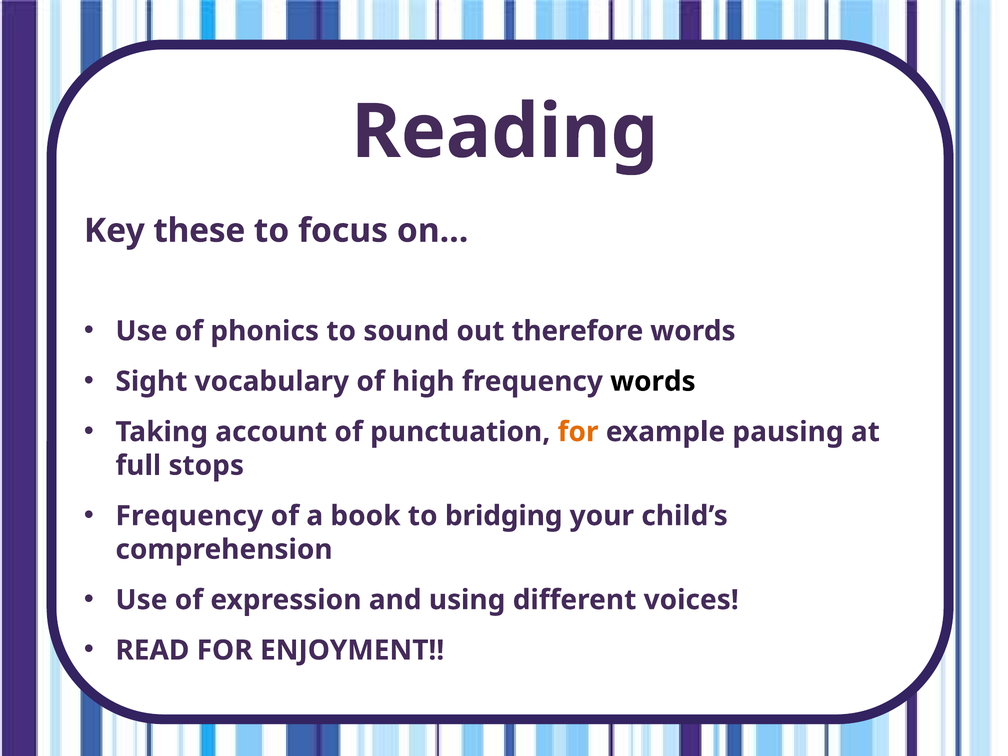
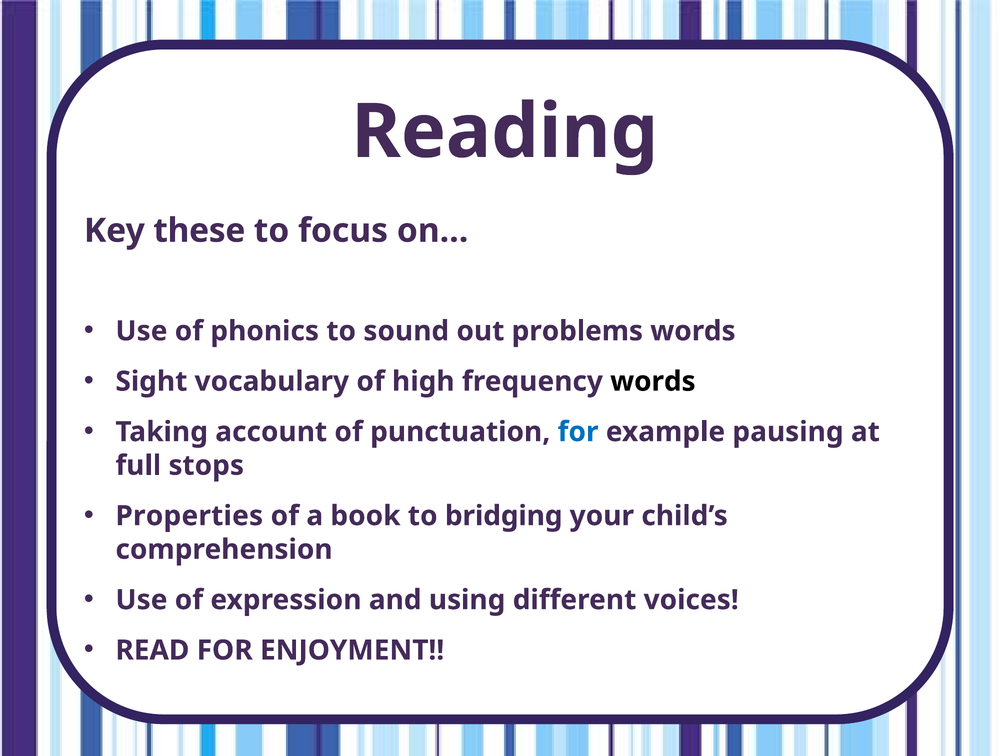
therefore: therefore -> problems
for at (578, 432) colour: orange -> blue
Frequency at (189, 516): Frequency -> Properties
